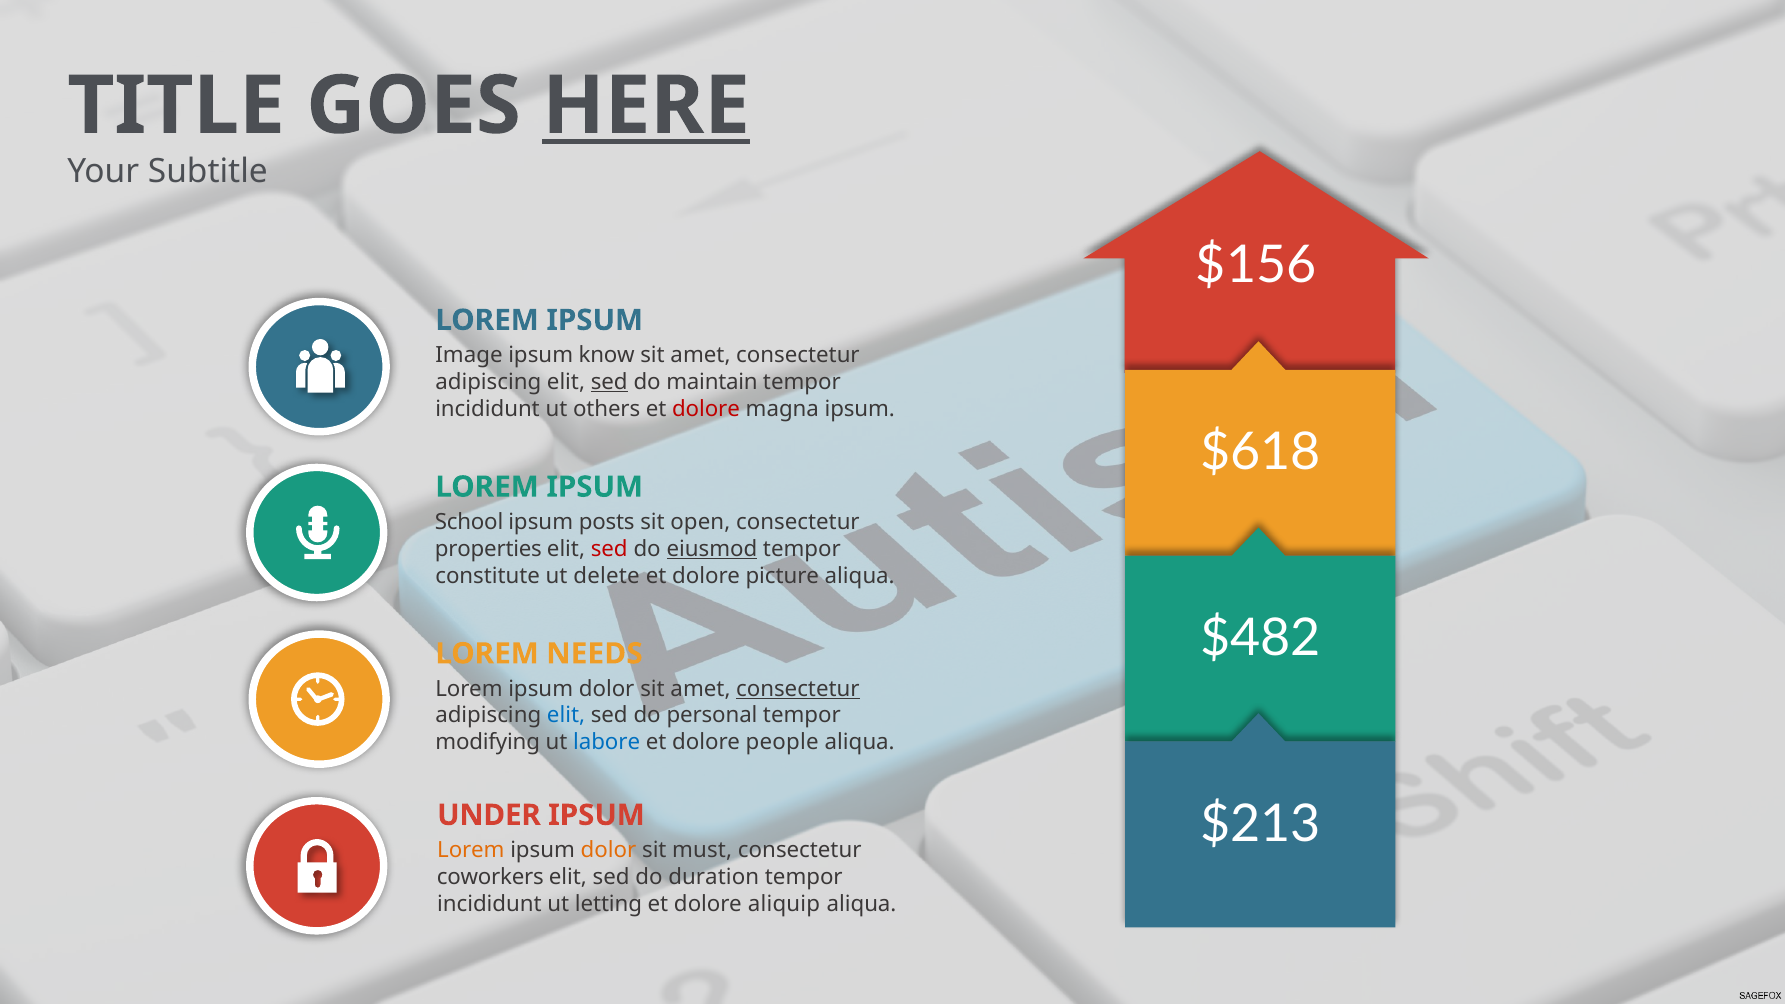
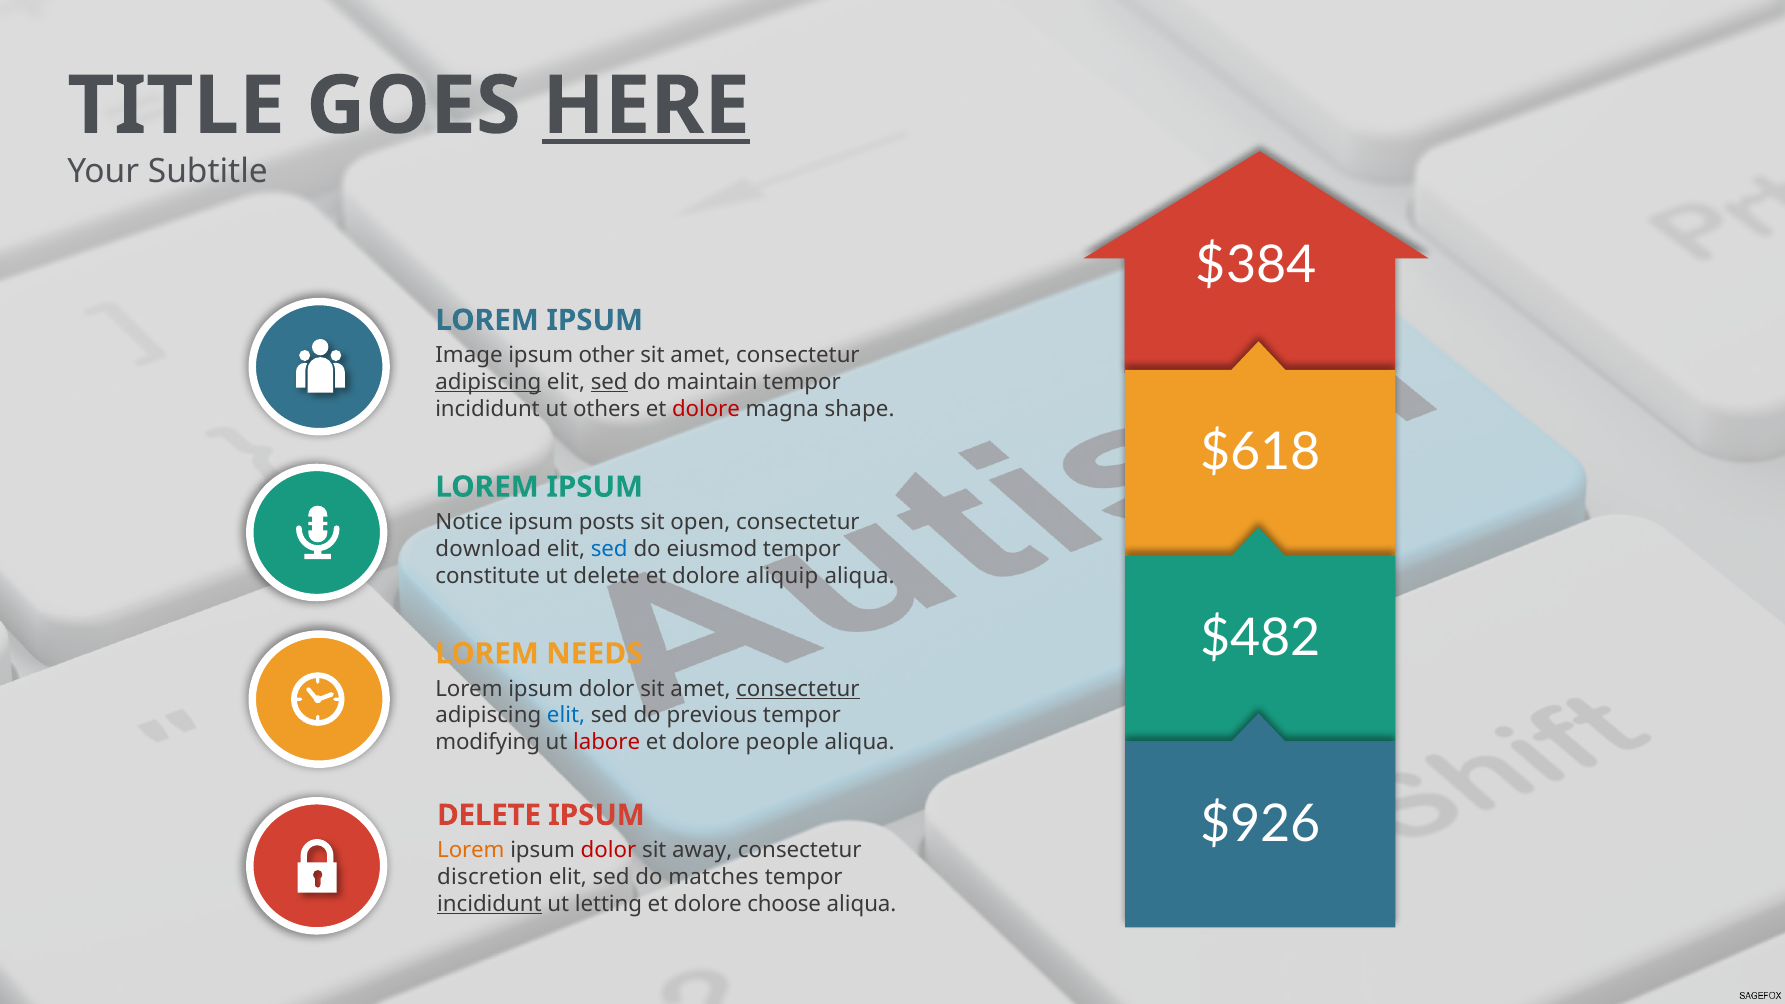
$156: $156 -> $384
know: know -> other
adipiscing at (488, 382) underline: none -> present
magna ipsum: ipsum -> shape
School: School -> Notice
properties: properties -> download
sed at (609, 549) colour: red -> blue
eiusmod underline: present -> none
picture: picture -> aliquip
personal: personal -> previous
labore colour: blue -> red
$213: $213 -> $926
UNDER at (489, 815): UNDER -> DELETE
dolor at (608, 850) colour: orange -> red
must: must -> away
coworkers: coworkers -> discretion
duration: duration -> matches
incididunt at (489, 904) underline: none -> present
aliquip: aliquip -> choose
